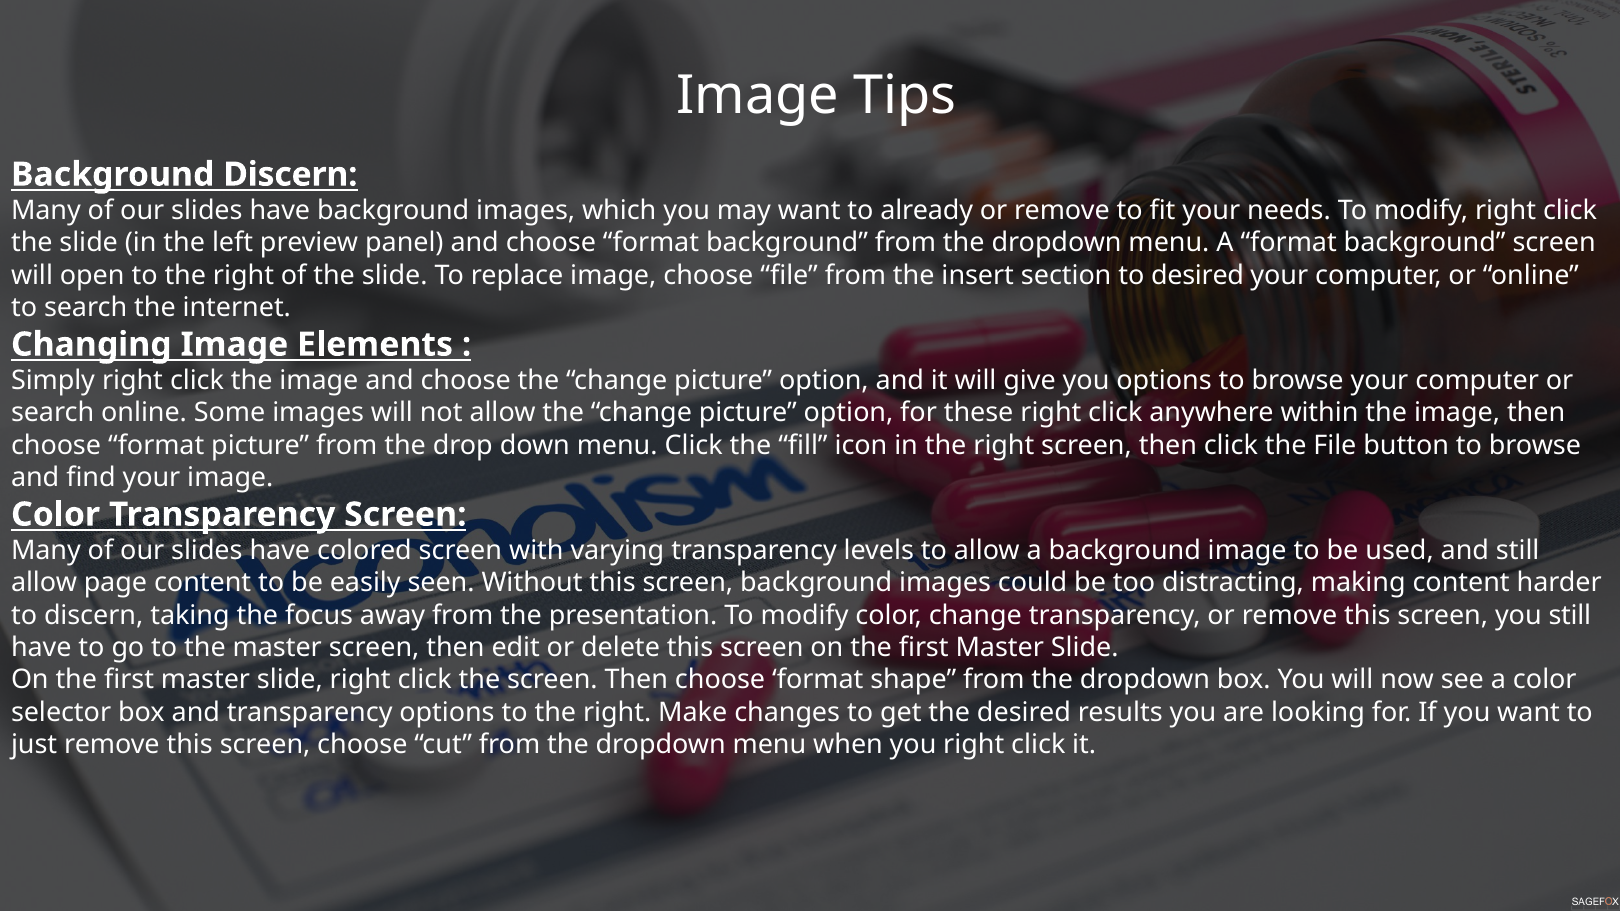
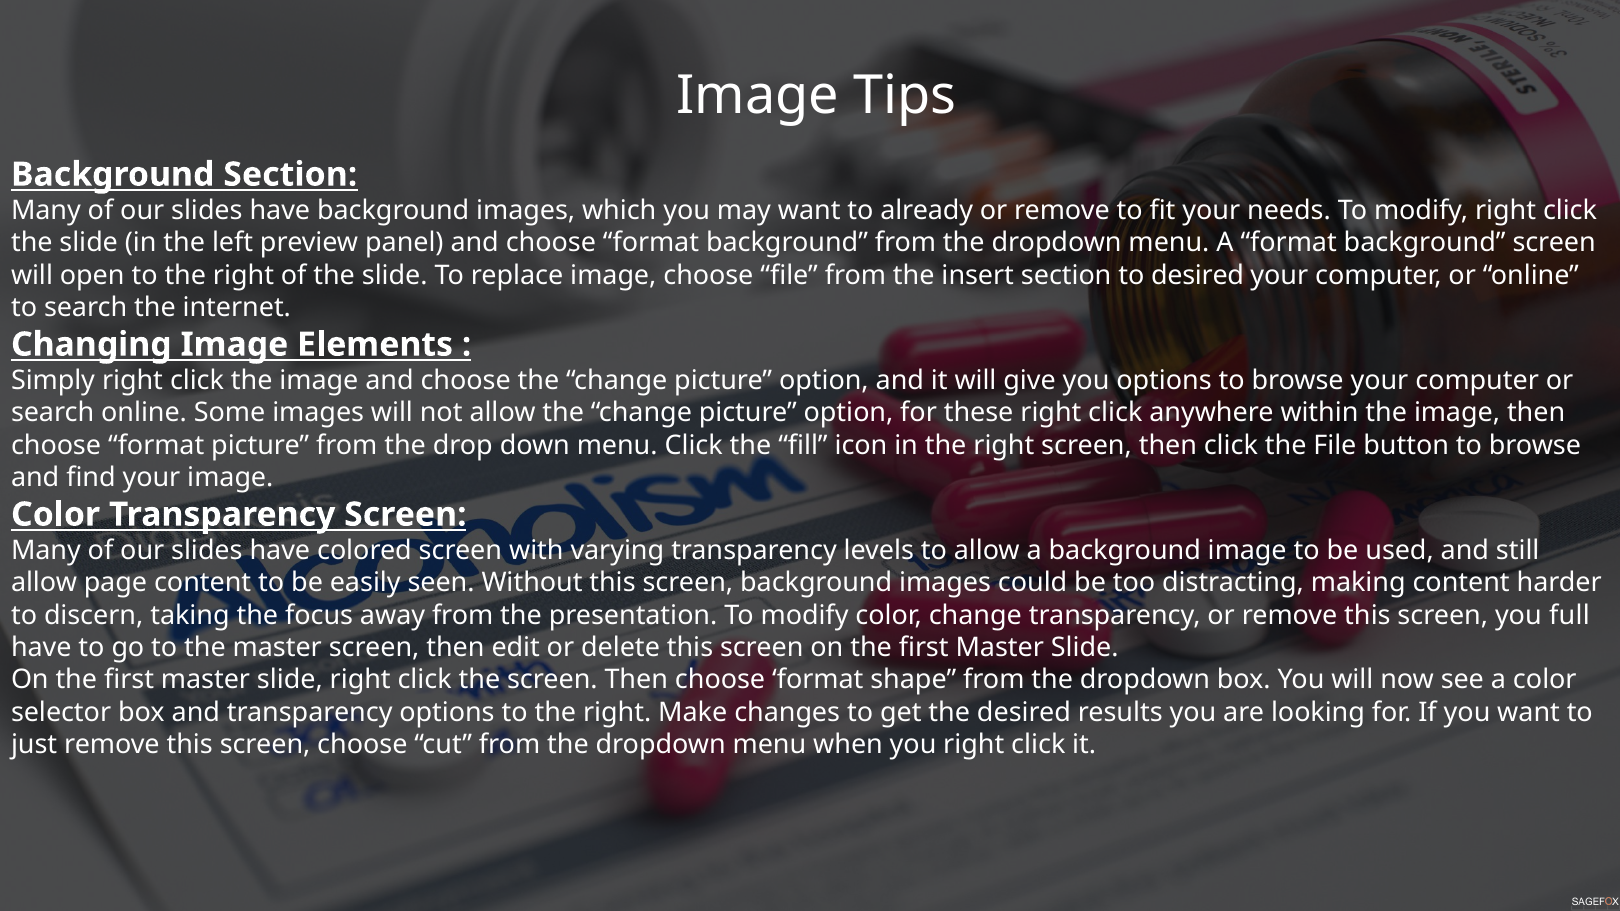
Background Discern: Discern -> Section
you still: still -> full
